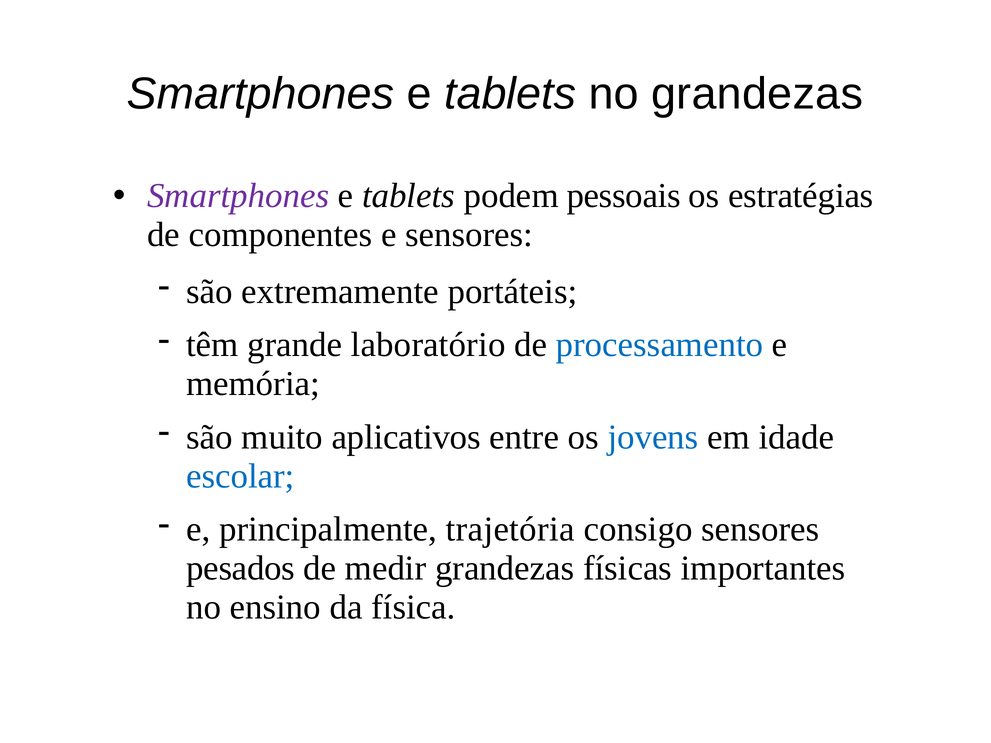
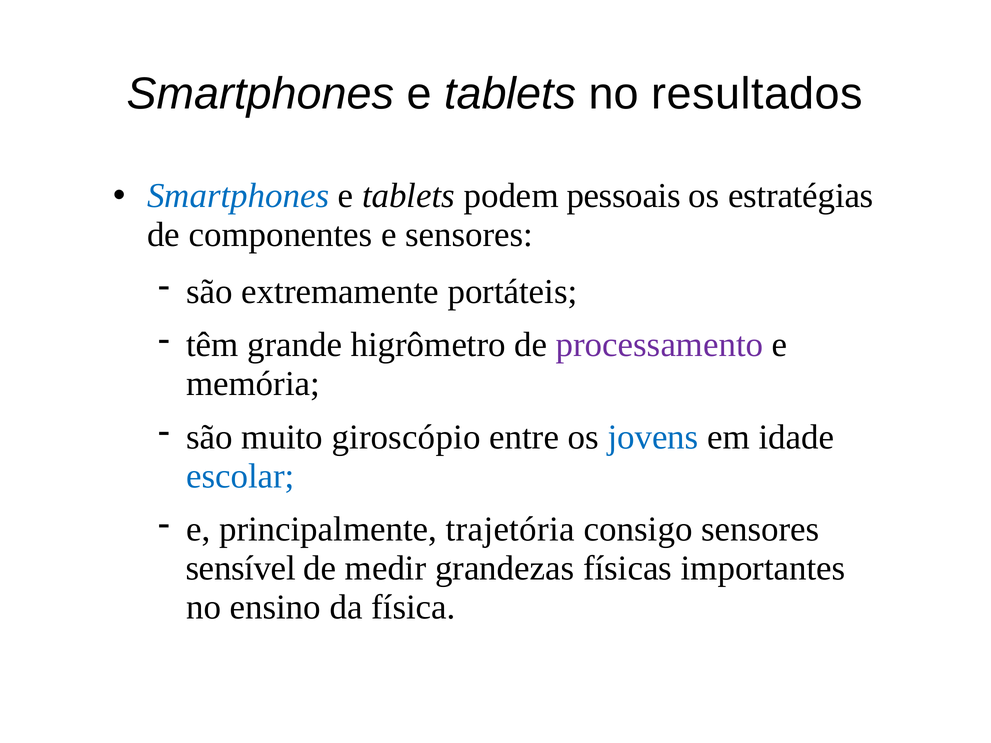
no grandezas: grandezas -> resultados
Smartphones at (238, 196) colour: purple -> blue
laboratório: laboratório -> higrômetro
processamento colour: blue -> purple
aplicativos: aplicativos -> giroscópio
pesados: pesados -> sensível
